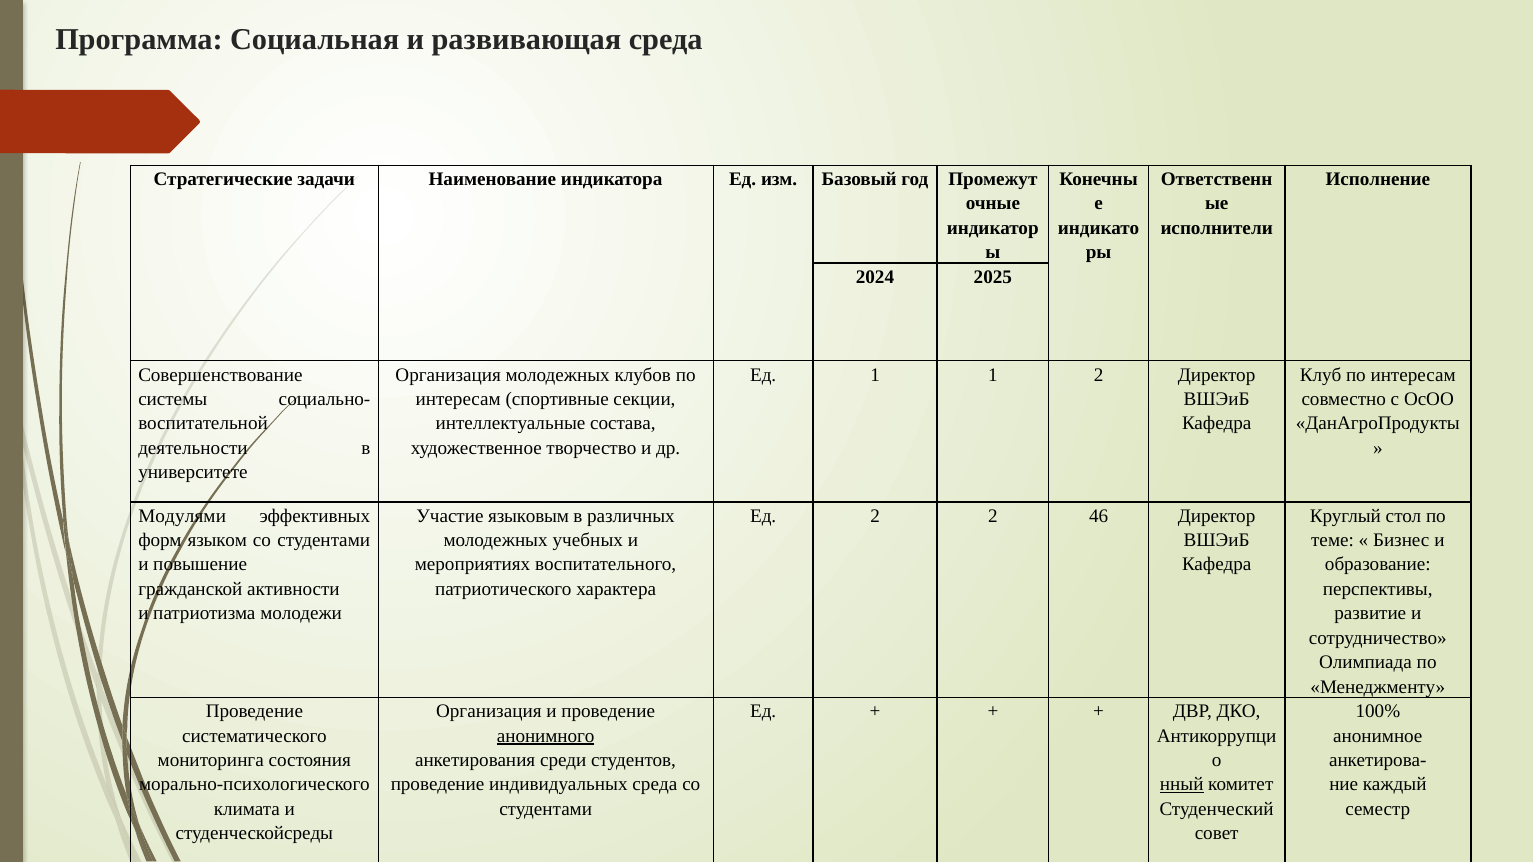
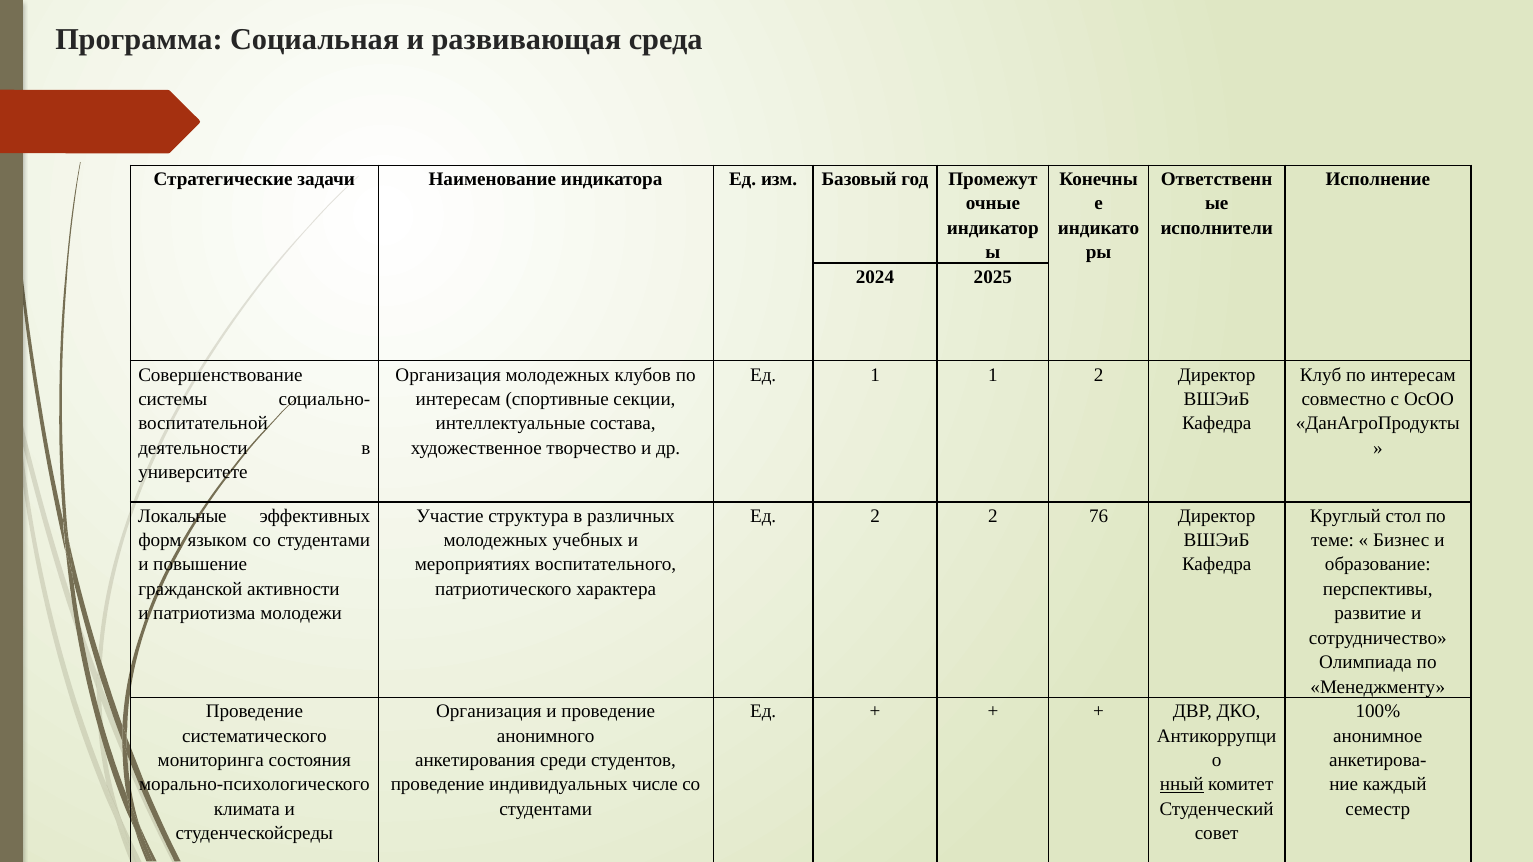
Модулями: Модулями -> Локальные
языковым: языковым -> структура
46: 46 -> 76
анонимного underline: present -> none
индивидуальных среда: среда -> числе
